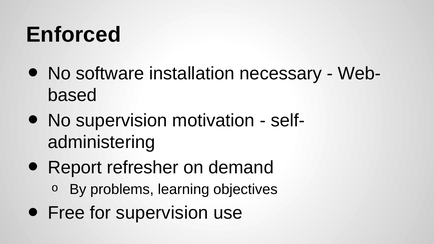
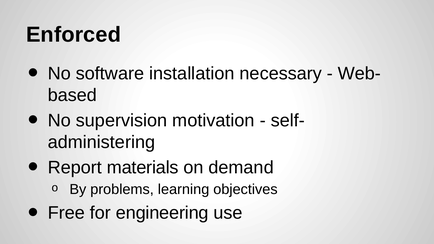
refresher: refresher -> materials
for supervision: supervision -> engineering
